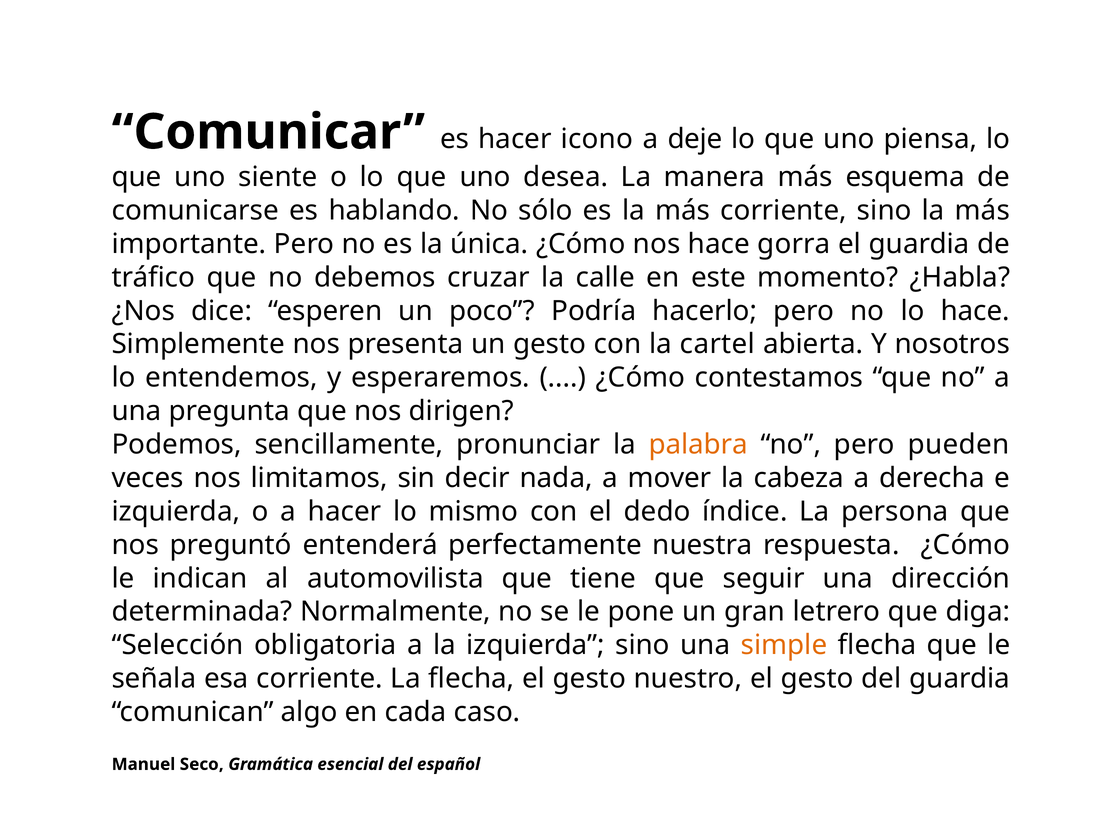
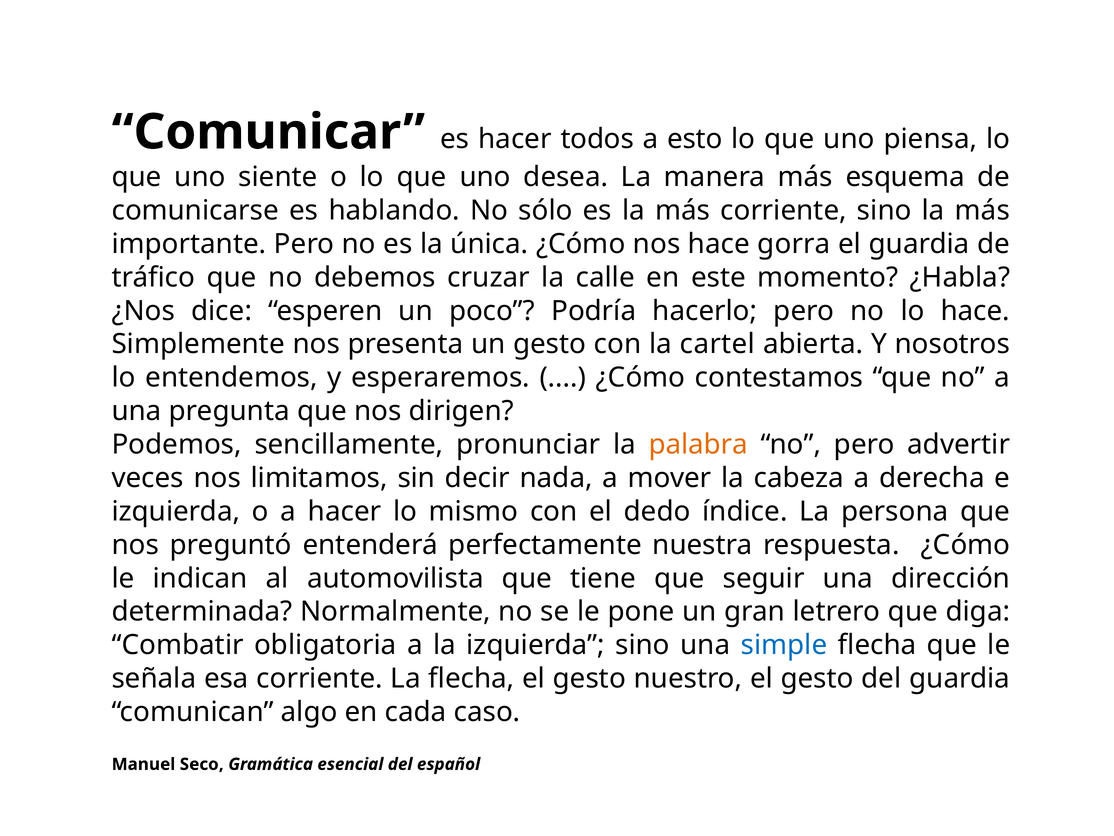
icono: icono -> todos
deje: deje -> esto
pueden: pueden -> advertir
Selección: Selección -> Combatir
simple colour: orange -> blue
